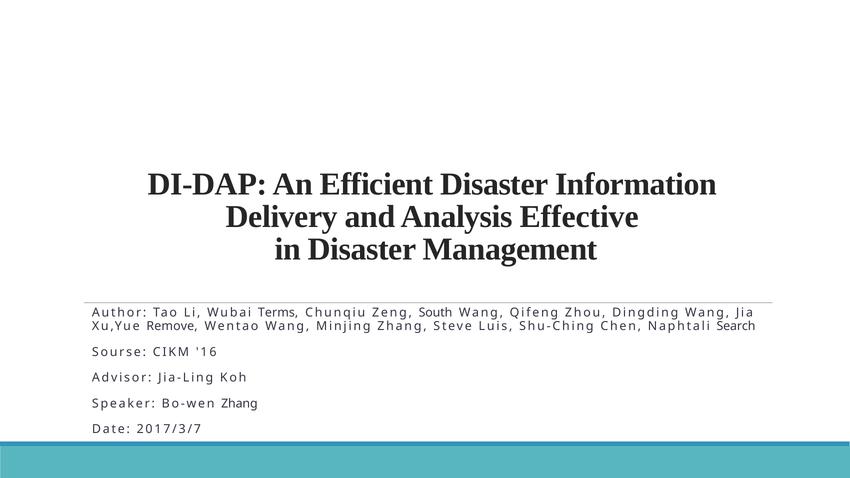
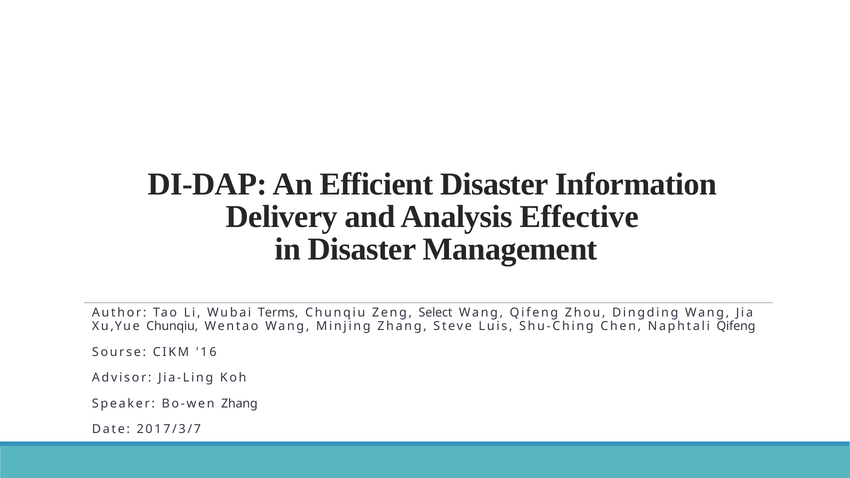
South: South -> Select
Xu,Yue Remove: Remove -> Chunqiu
Naphtali Search: Search -> Qifeng
